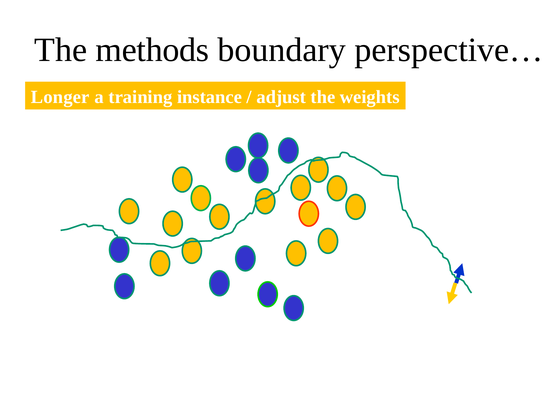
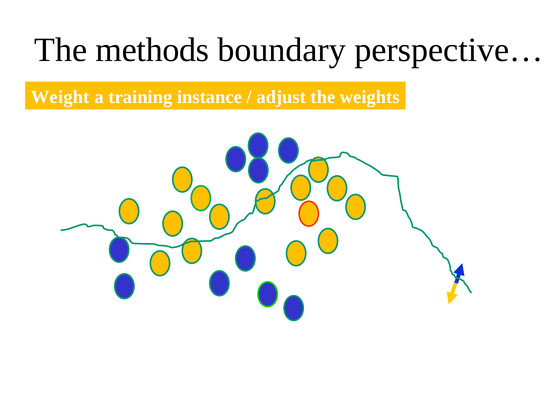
Longer: Longer -> Weight
